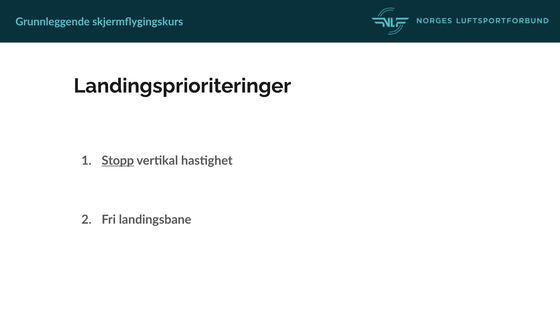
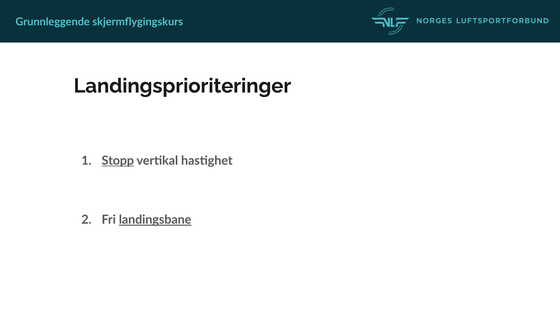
landingsbane underline: none -> present
